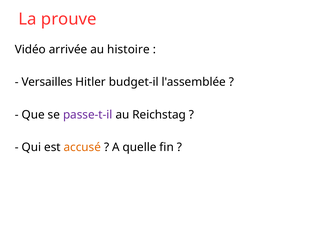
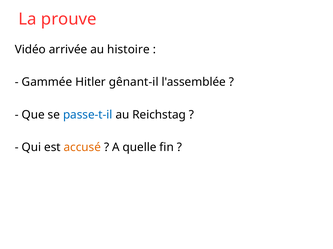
Versailles: Versailles -> Gammée
budget-il: budget-il -> gênant-il
passe-t-il colour: purple -> blue
